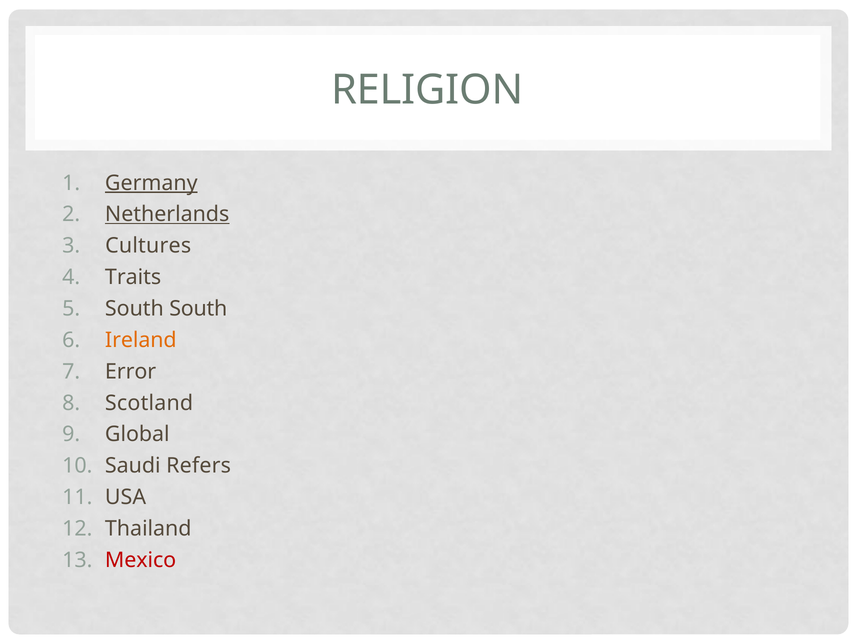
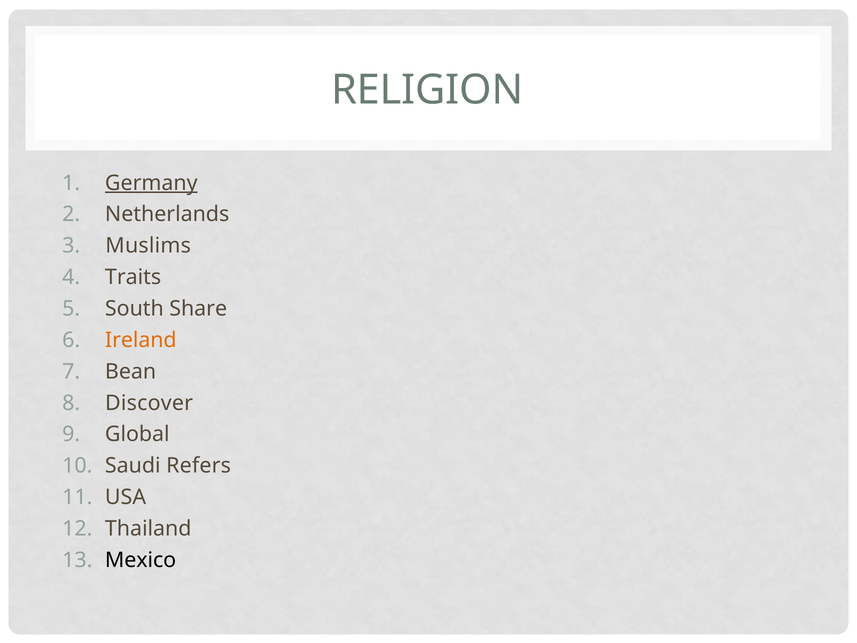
Netherlands underline: present -> none
Cultures: Cultures -> Muslims
South South: South -> Share
Error: Error -> Bean
Scotland: Scotland -> Discover
Mexico colour: red -> black
